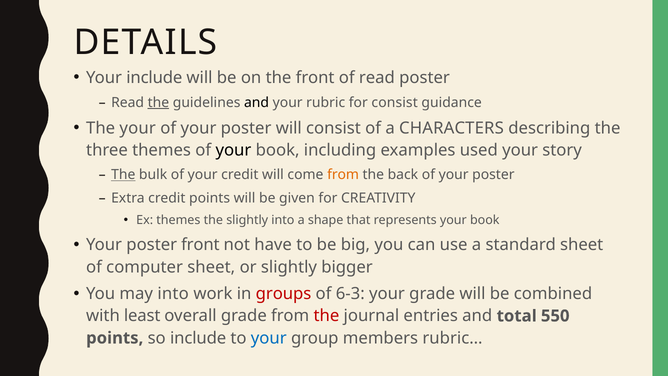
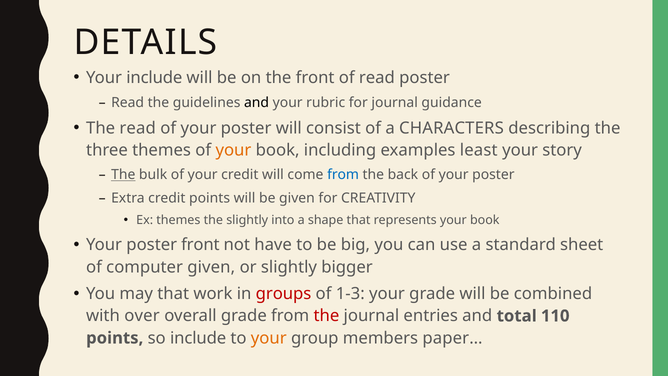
the at (158, 103) underline: present -> none
for consist: consist -> journal
The your: your -> read
your at (233, 150) colour: black -> orange
used: used -> least
from at (343, 175) colour: orange -> blue
computer sheet: sheet -> given
may into: into -> that
6-3: 6-3 -> 1-3
least: least -> over
550: 550 -> 110
your at (269, 338) colour: blue -> orange
rubric…: rubric… -> paper…
